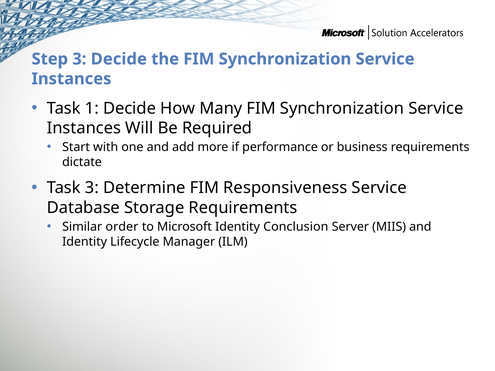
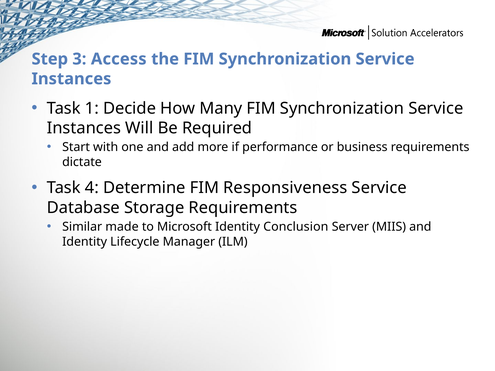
3 Decide: Decide -> Access
Task 3: 3 -> 4
order: order -> made
